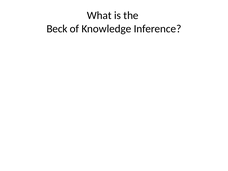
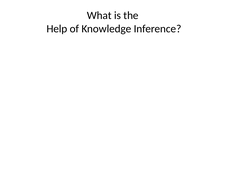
Beck: Beck -> Help
